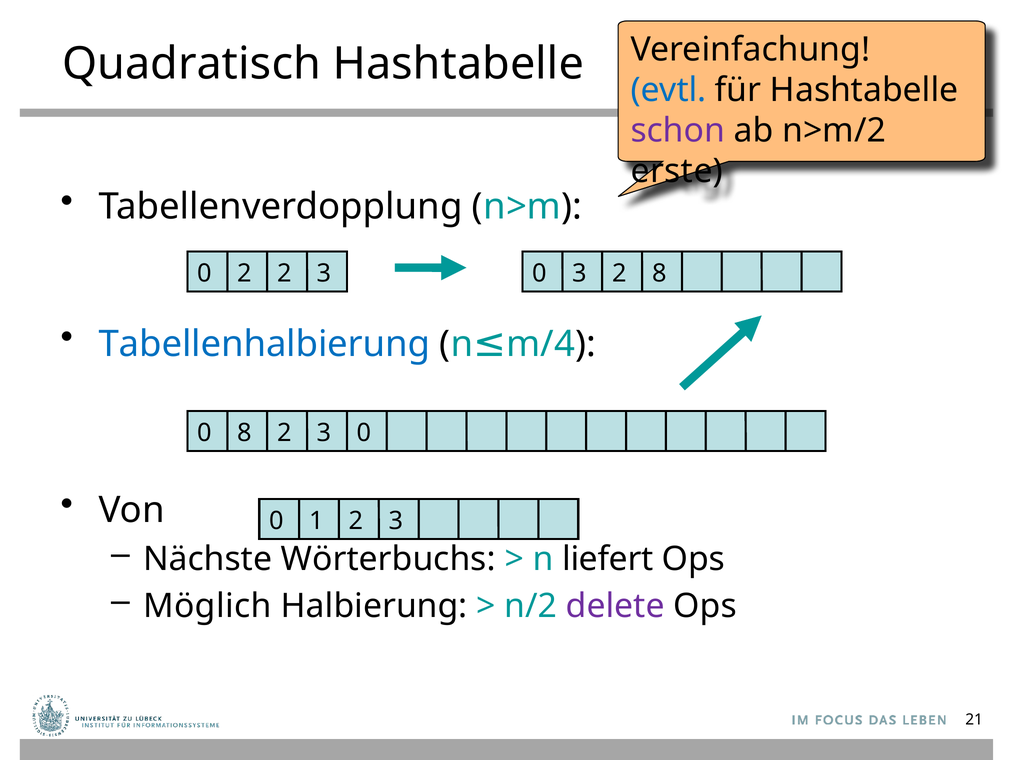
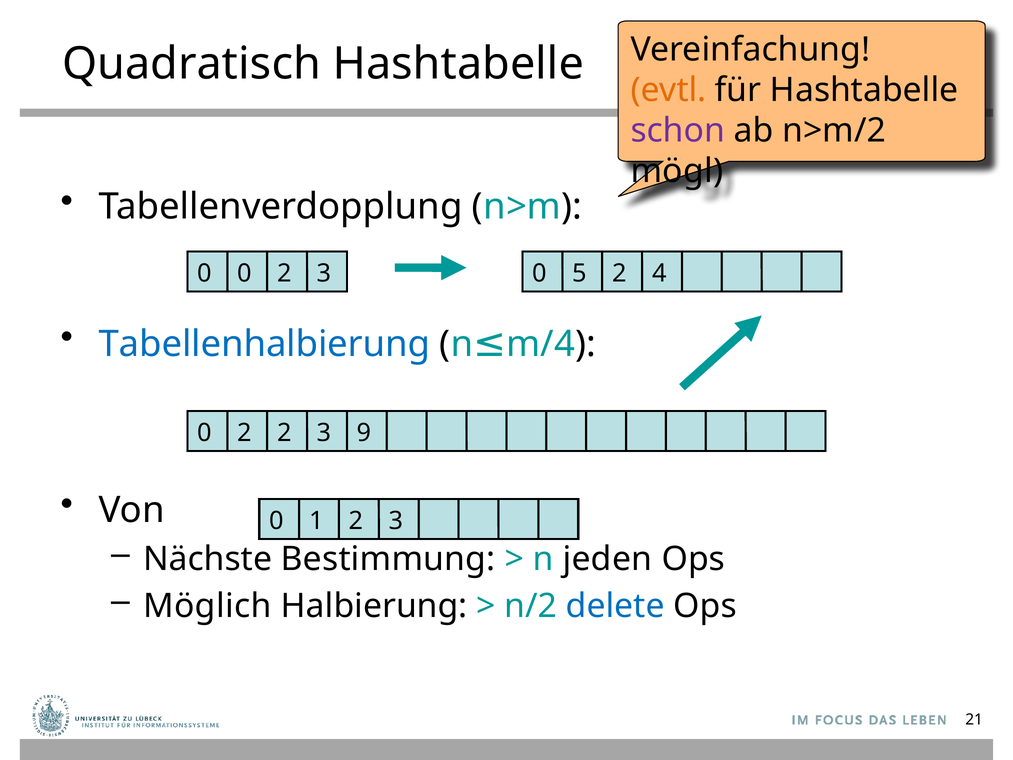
evtl colour: blue -> orange
erste: erste -> mögl
0 2: 2 -> 0
3 0 3: 3 -> 5
2 8: 8 -> 4
8 at (245, 433): 8 -> 2
2 0: 0 -> 9
Wörterbuchs: Wörterbuchs -> Bestimmung
liefert: liefert -> jeden
delete colour: purple -> blue
